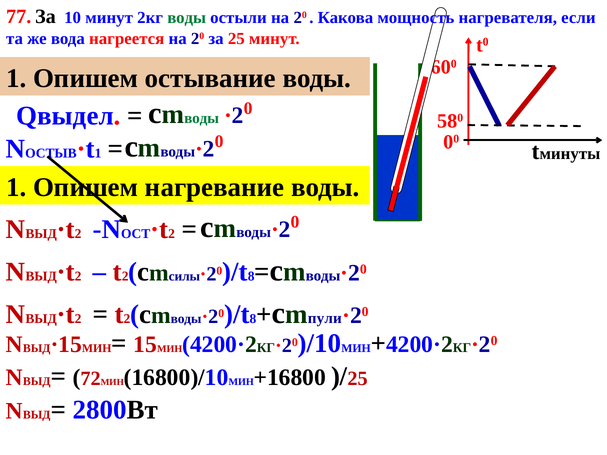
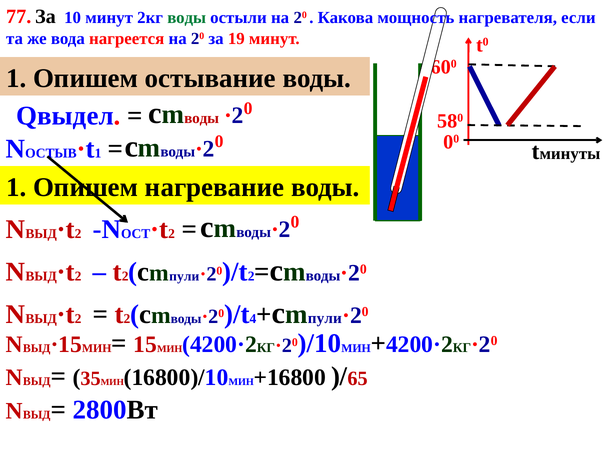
за 25: 25 -> 19
воды at (202, 118) colour: green -> red
силы at (184, 276): силы -> пули
8 at (251, 276): 8 -> 2
8 at (253, 319): 8 -> 4
72: 72 -> 35
25 at (358, 379): 25 -> 65
